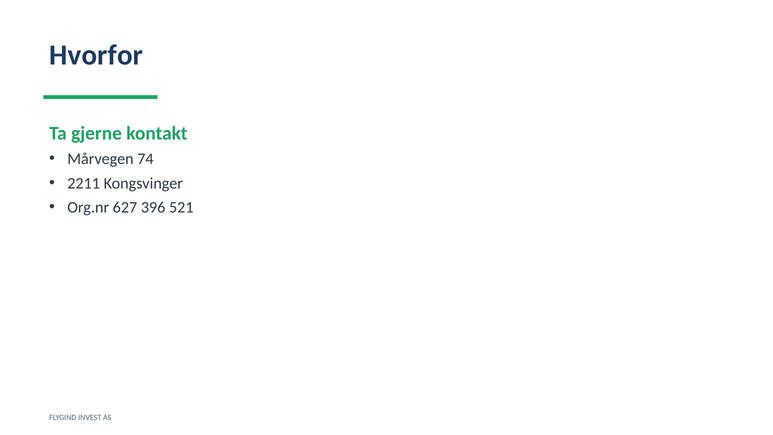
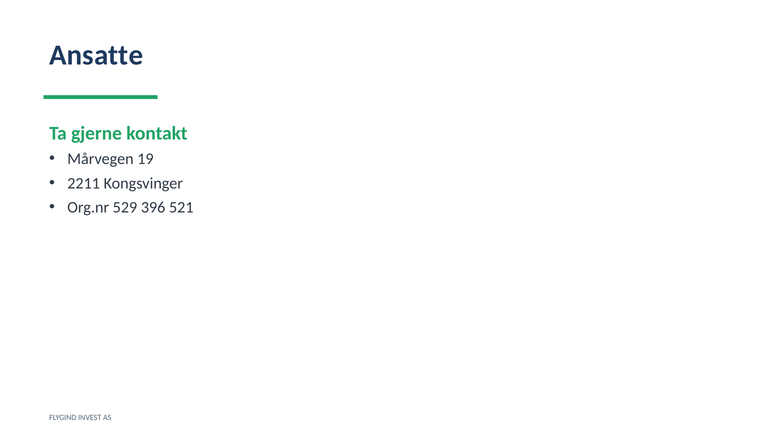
Hvorfor: Hvorfor -> Ansatte
74: 74 -> 19
627: 627 -> 529
